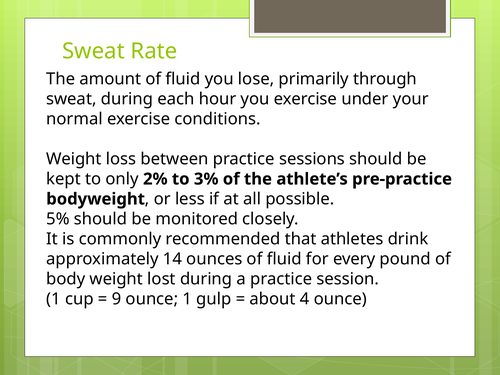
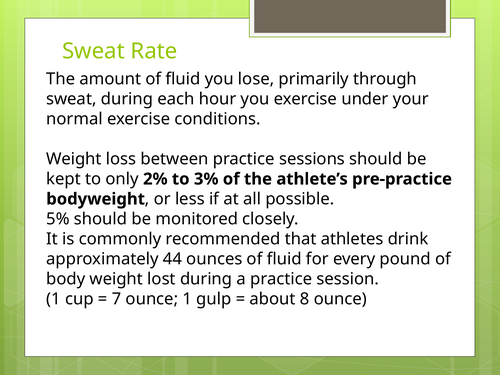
14: 14 -> 44
9: 9 -> 7
4: 4 -> 8
